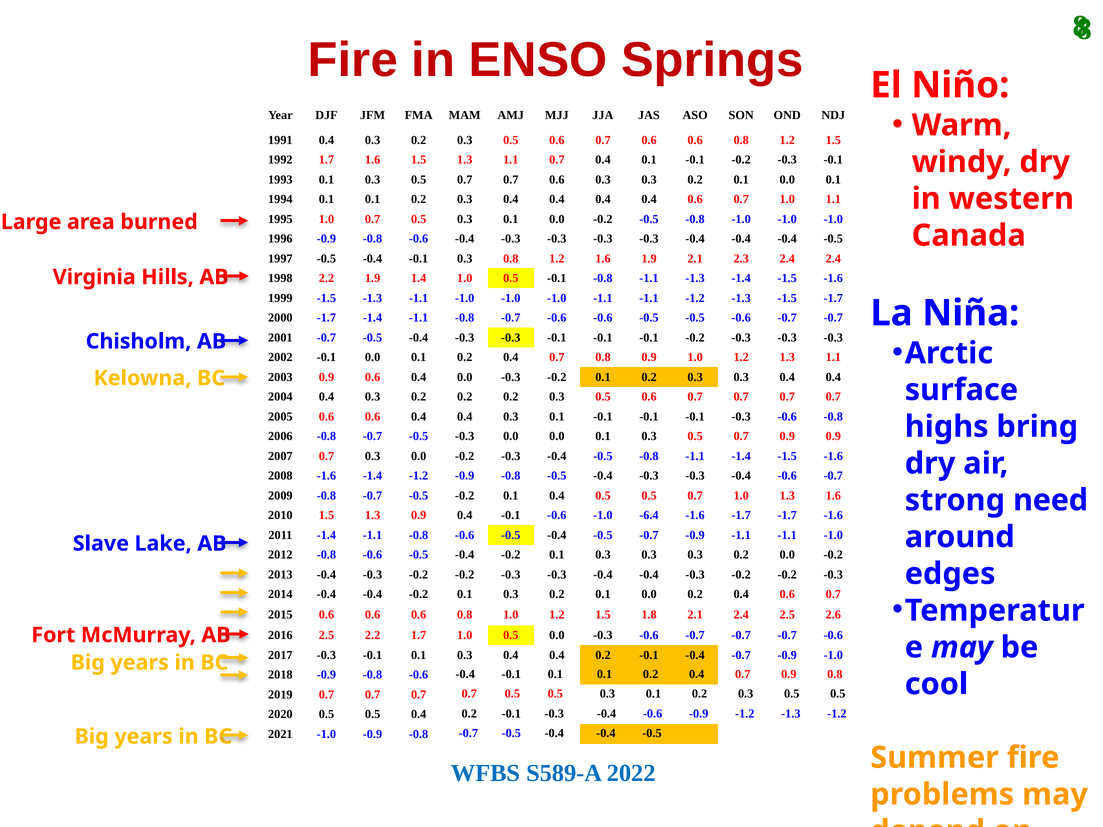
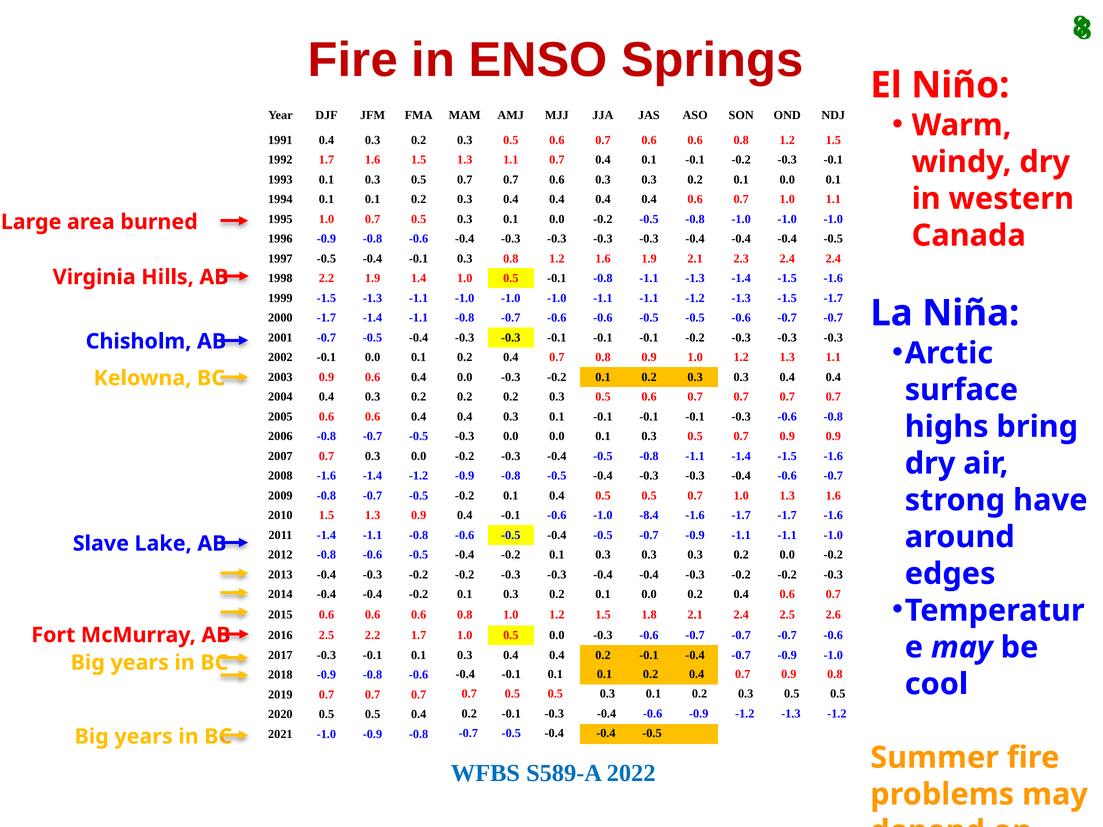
need: need -> have
-6.4: -6.4 -> -8.4
